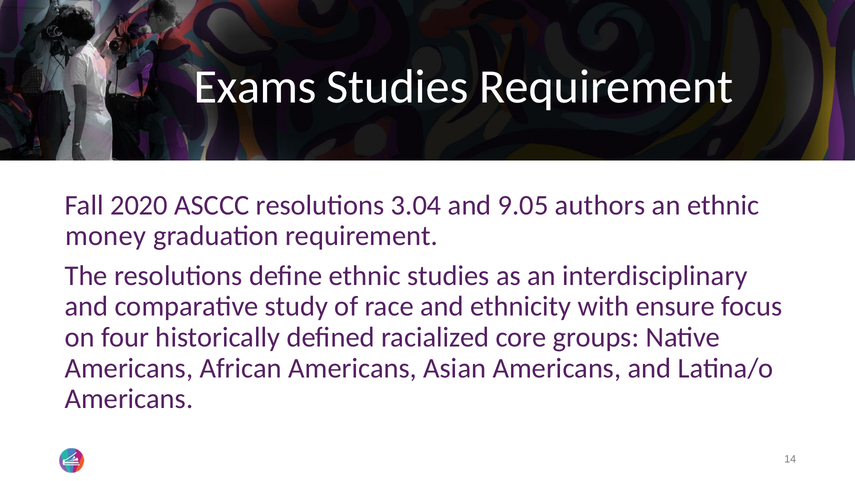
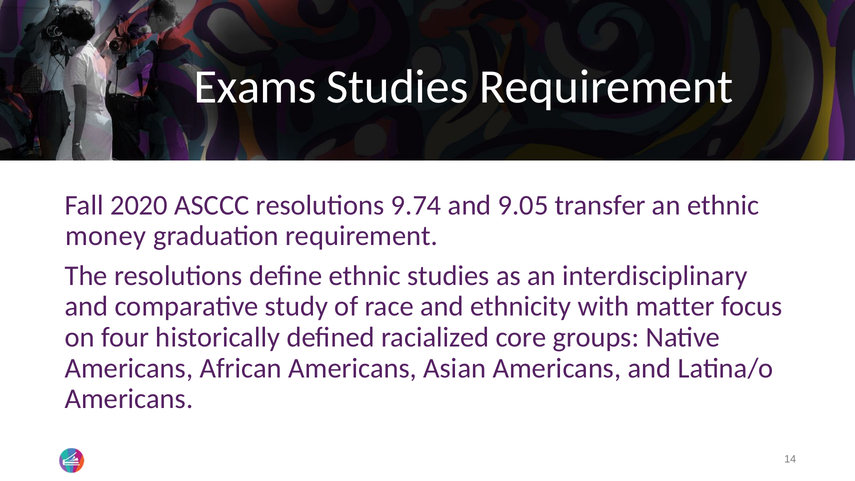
3.04: 3.04 -> 9.74
authors: authors -> transfer
ensure: ensure -> matter
